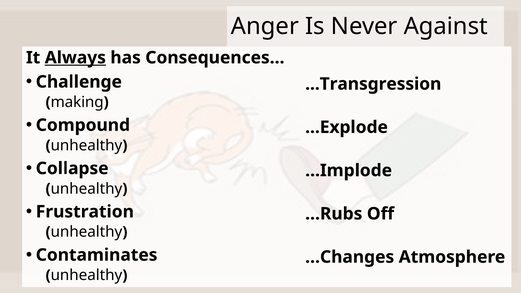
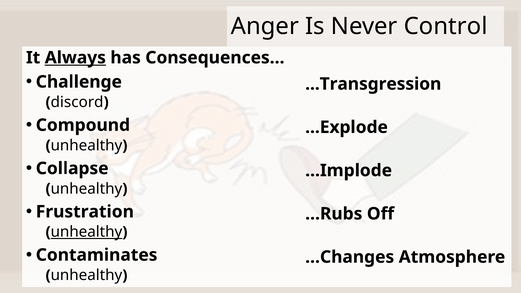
Against: Against -> Control
making: making -> discord
unhealthy at (86, 232) underline: none -> present
